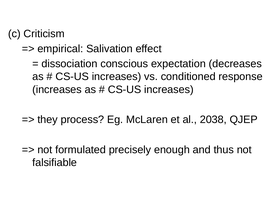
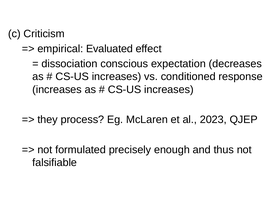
Salivation: Salivation -> Evaluated
2038: 2038 -> 2023
